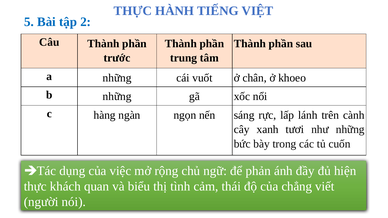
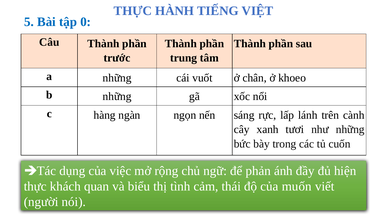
2: 2 -> 0
chẳng: chẳng -> muốn
